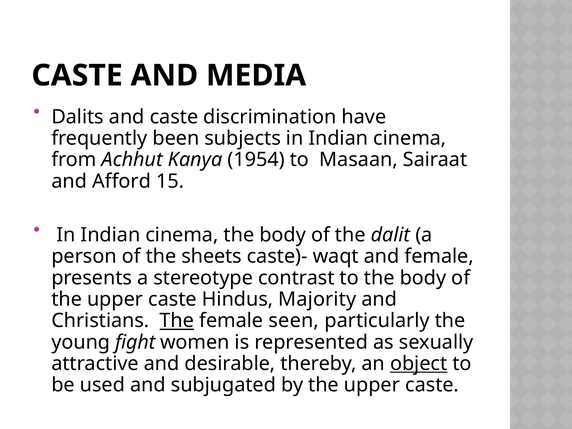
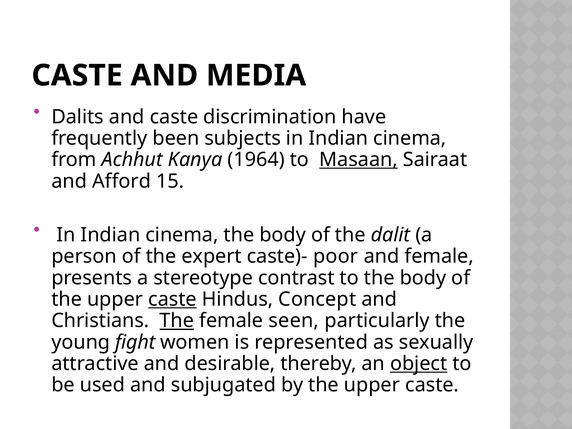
1954: 1954 -> 1964
Masaan underline: none -> present
sheets: sheets -> expert
waqt: waqt -> poor
caste at (172, 299) underline: none -> present
Majority: Majority -> Concept
